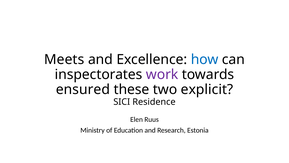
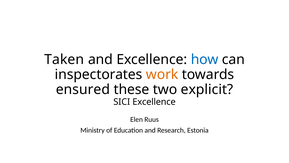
Meets: Meets -> Taken
work colour: purple -> orange
SICI Residence: Residence -> Excellence
